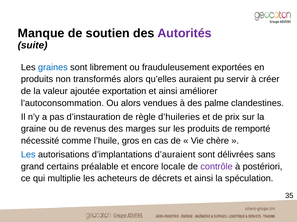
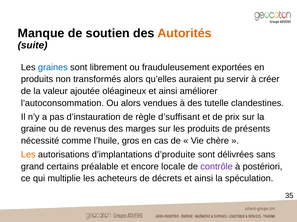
Autorités colour: purple -> orange
exportation: exportation -> oléagineux
palme: palme -> tutelle
d’huileries: d’huileries -> d’suffisant
remporté: remporté -> présents
Les at (28, 155) colour: blue -> orange
d’auraient: d’auraient -> d’produite
